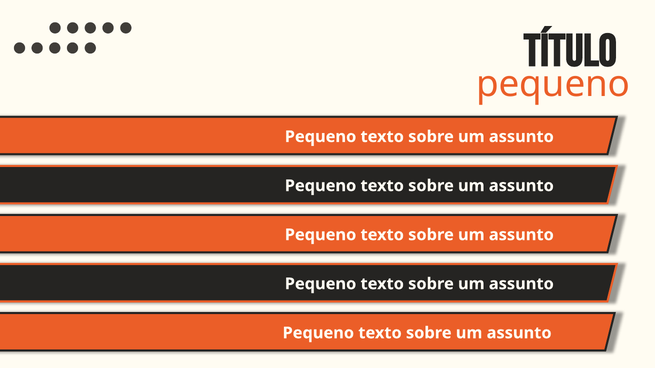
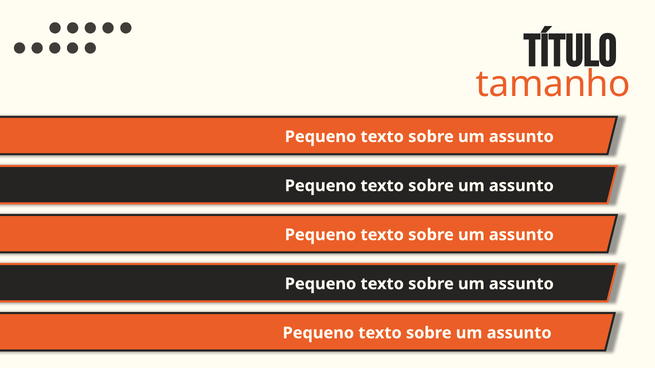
pequeno at (553, 84): pequeno -> tamanho
